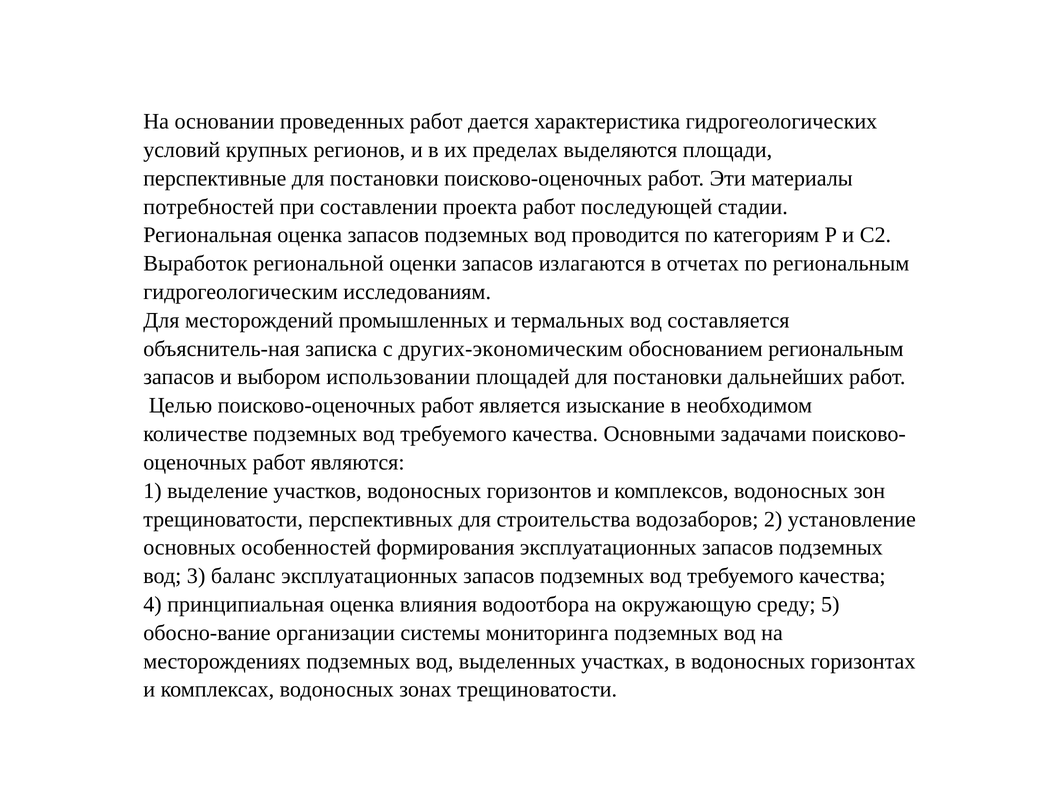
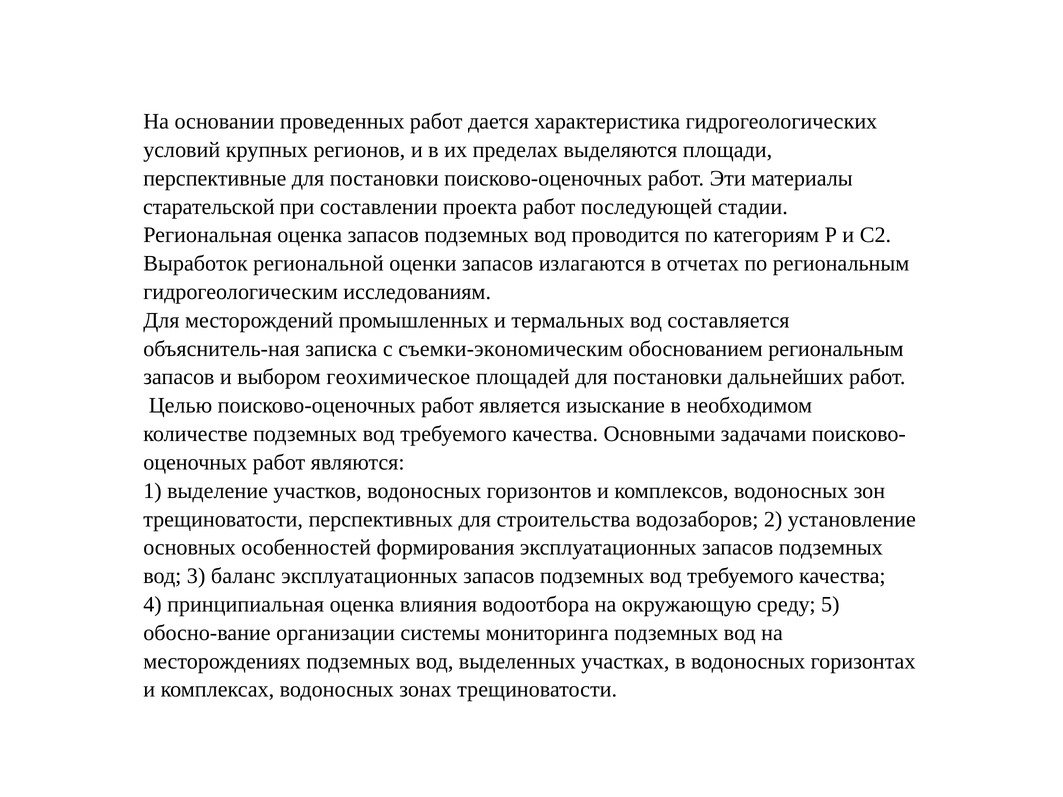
потребностей: потребностей -> старательской
других-экономическим: других-экономическим -> съемки-экономическим
использовании: использовании -> геохимическое
